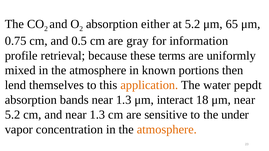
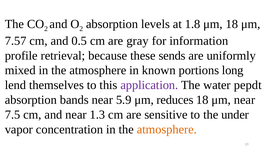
either: either -> levels
at 5.2: 5.2 -> 1.8
μm 65: 65 -> 18
0.75: 0.75 -> 7.57
terms: terms -> sends
then: then -> long
application colour: orange -> purple
bands near 1.3: 1.3 -> 5.9
interact: interact -> reduces
5.2 at (13, 115): 5.2 -> 7.5
